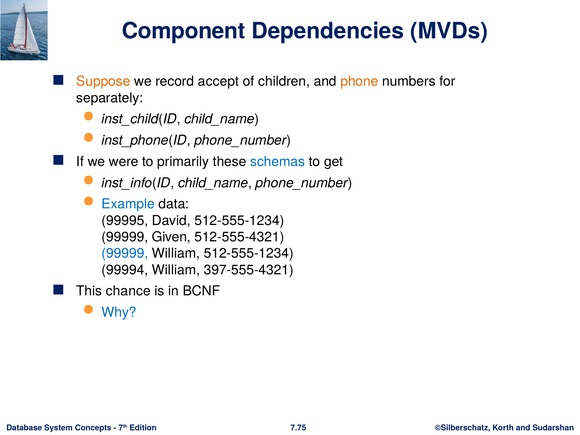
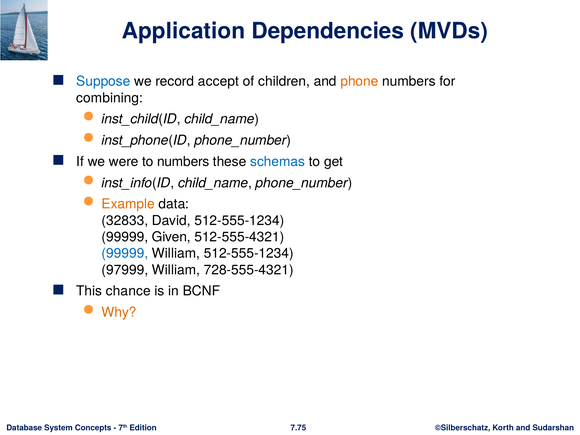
Component: Component -> Application
Suppose colour: orange -> blue
separately: separately -> combining
to primarily: primarily -> numbers
Example colour: blue -> orange
99995: 99995 -> 32833
99994: 99994 -> 97999
397-555-4321: 397-555-4321 -> 728-555-4321
Why colour: blue -> orange
